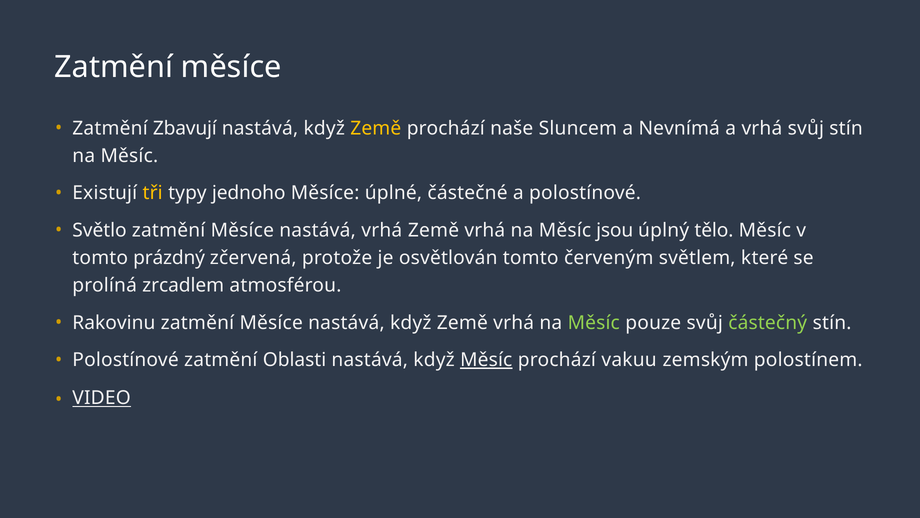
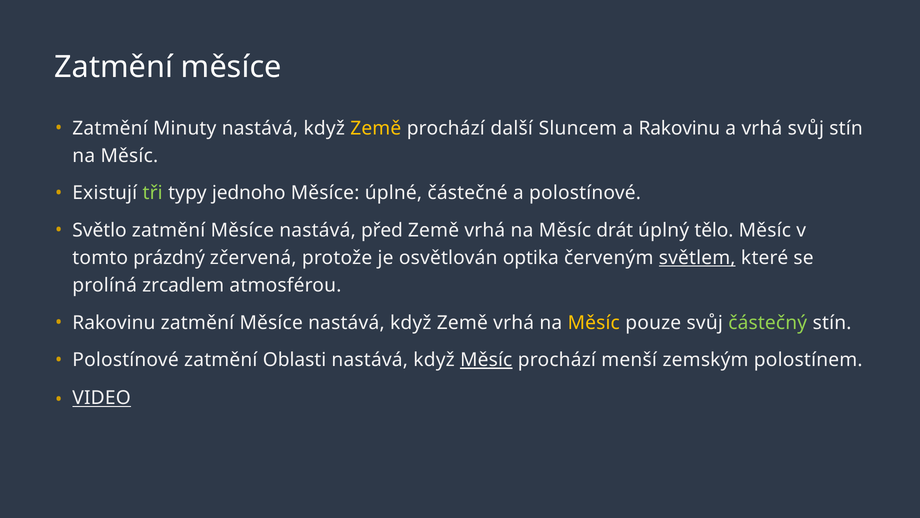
Zbavují: Zbavují -> Minuty
naše: naše -> další
a Nevnímá: Nevnímá -> Rakovinu
tři colour: yellow -> light green
nastává vrhá: vrhá -> před
jsou: jsou -> drát
osvětlován tomto: tomto -> optika
světlem underline: none -> present
Měsíc at (594, 322) colour: light green -> yellow
vakuu: vakuu -> menší
